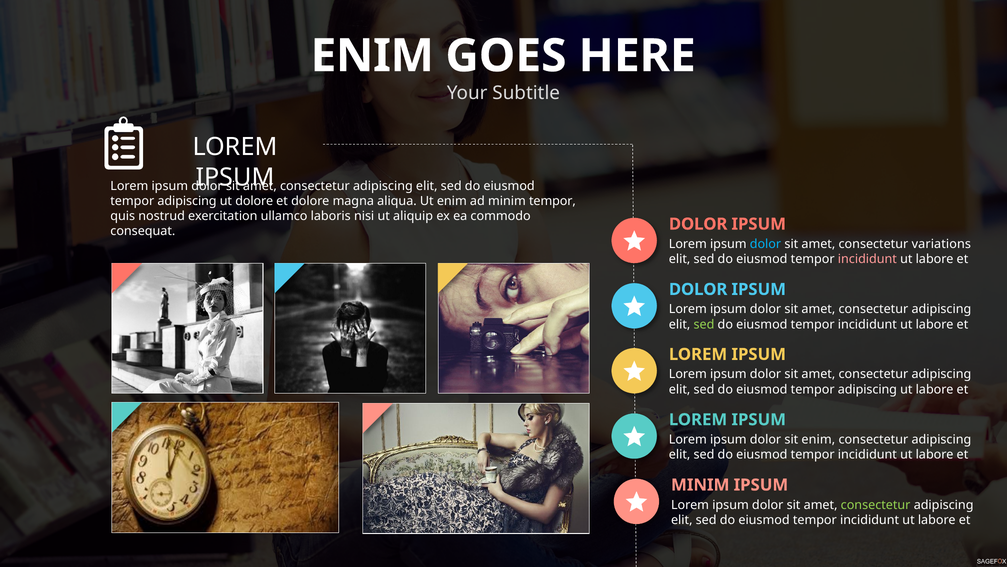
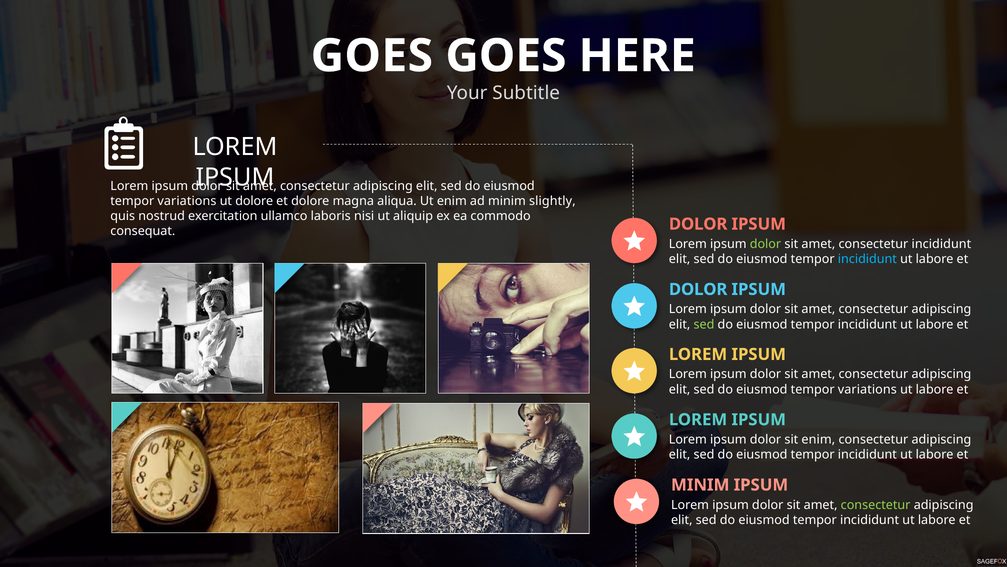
ENIM at (372, 56): ENIM -> GOES
adipiscing at (187, 201): adipiscing -> variations
minim tempor: tempor -> slightly
dolor at (765, 244) colour: light blue -> light green
consectetur variations: variations -> incididunt
incididunt at (867, 259) colour: pink -> light blue
adipiscing at (867, 389): adipiscing -> variations
